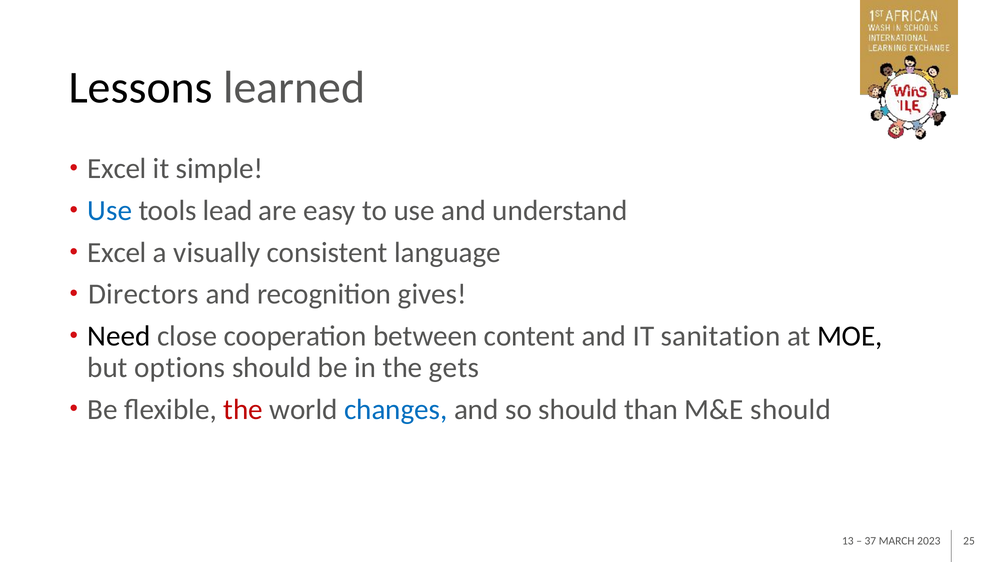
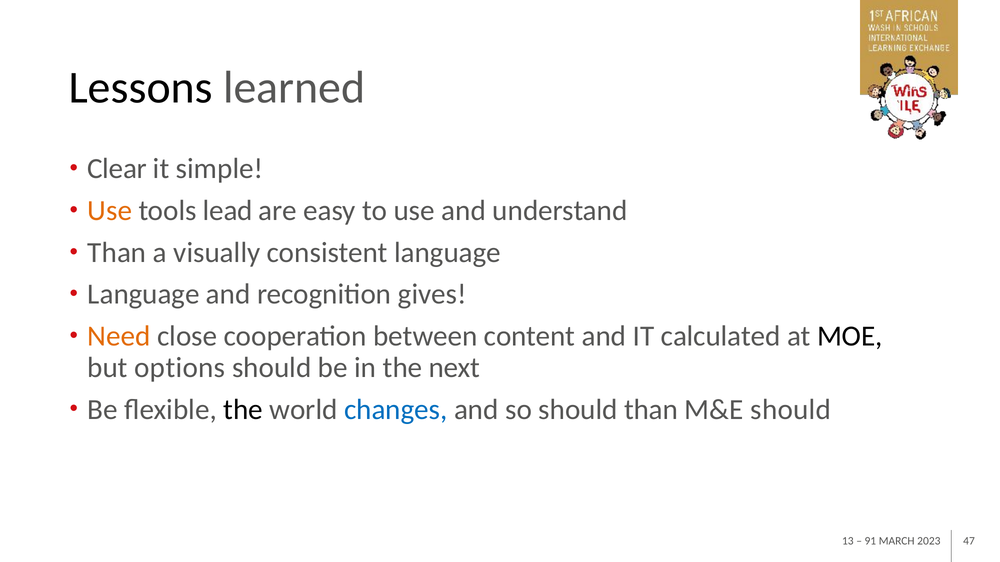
Excel at (117, 169): Excel -> Clear
Use at (110, 211) colour: blue -> orange
Excel at (117, 253): Excel -> Than
Directors at (143, 295): Directors -> Language
Need colour: black -> orange
sanitation: sanitation -> calculated
gets: gets -> next
the at (243, 410) colour: red -> black
37: 37 -> 91
25: 25 -> 47
